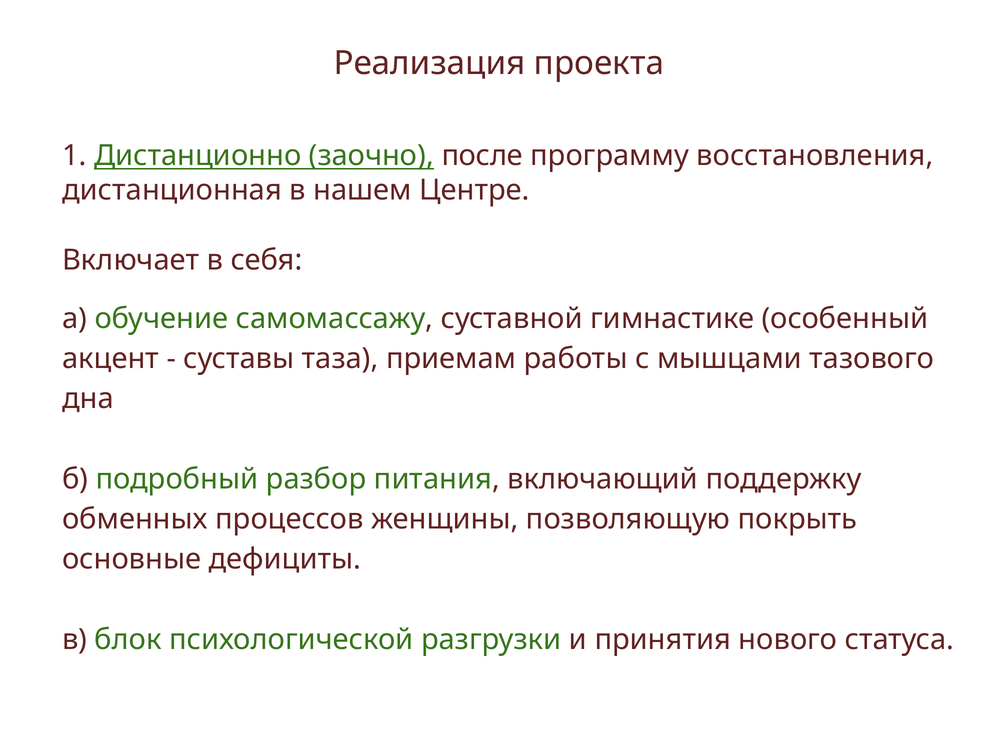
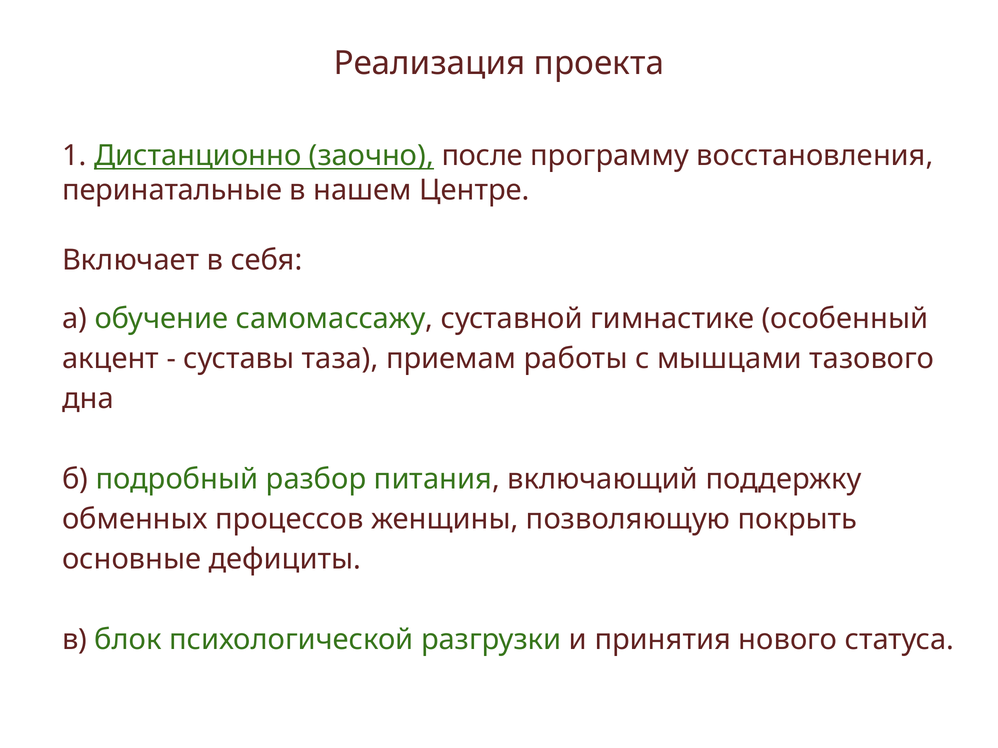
дистанционная: дистанционная -> перинатальные
